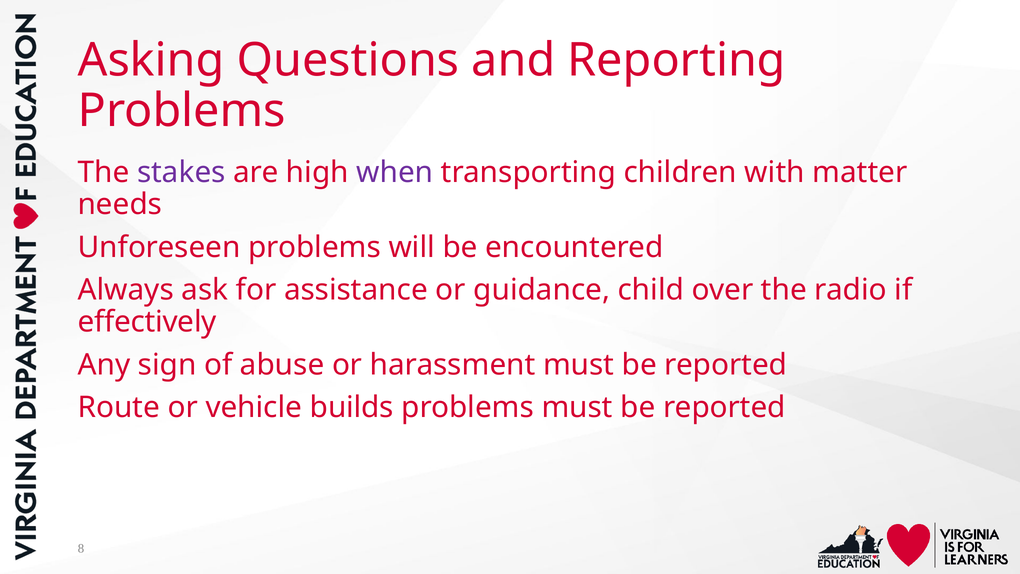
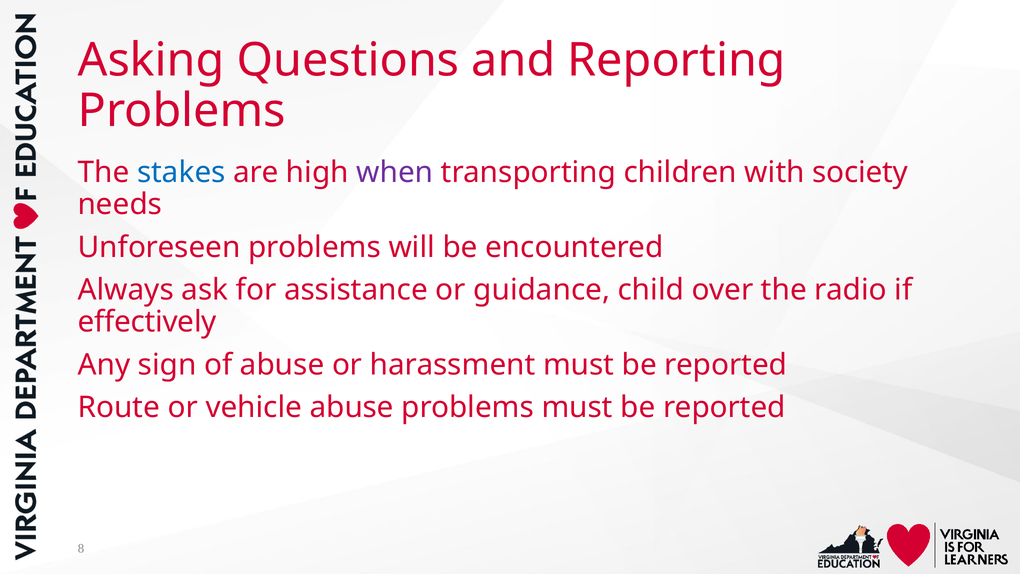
stakes colour: purple -> blue
matter: matter -> society
vehicle builds: builds -> abuse
